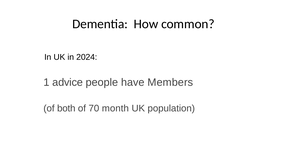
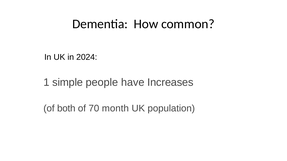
advice: advice -> simple
Members: Members -> Increases
